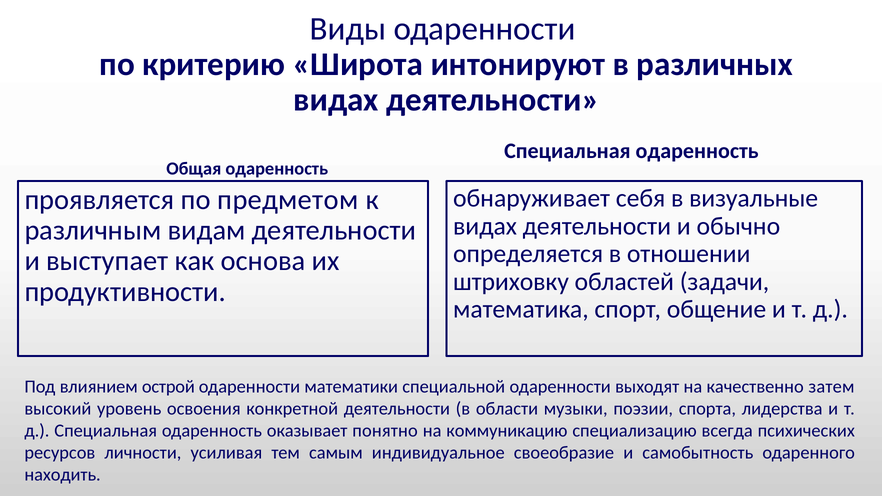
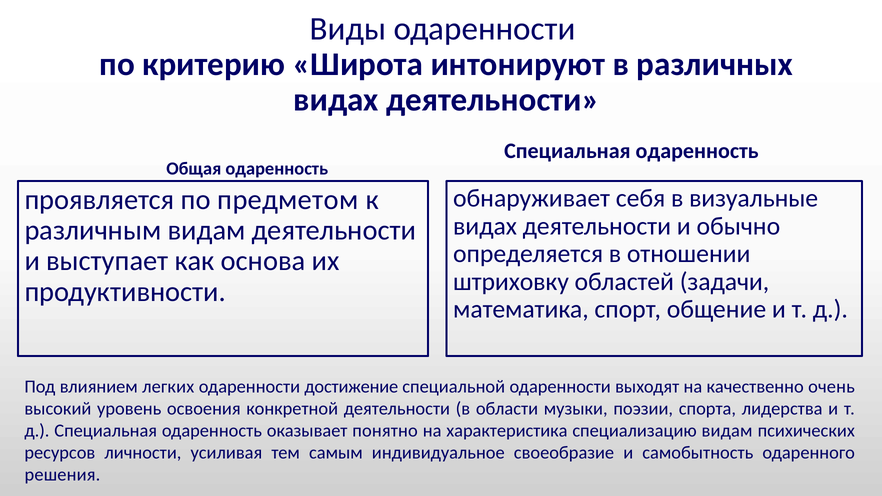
острой: острой -> легких
математики: математики -> достижение
затем: затем -> очень
коммуникацию: коммуникацию -> характеристика
специализацию всегда: всегда -> видам
находить: находить -> решения
